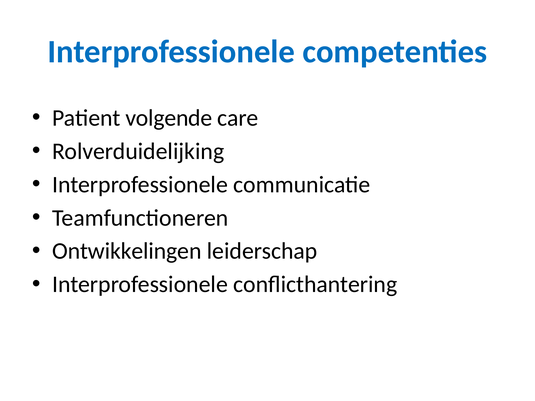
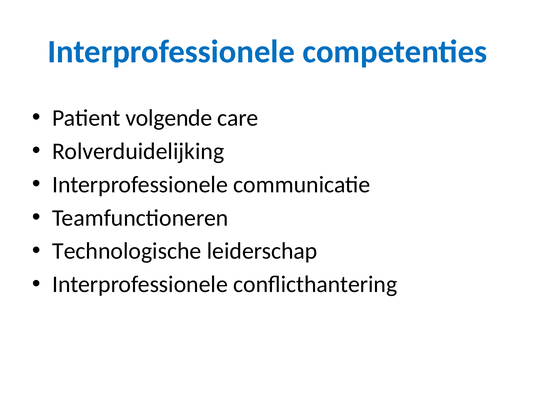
Ontwikkelingen: Ontwikkelingen -> Technologische
